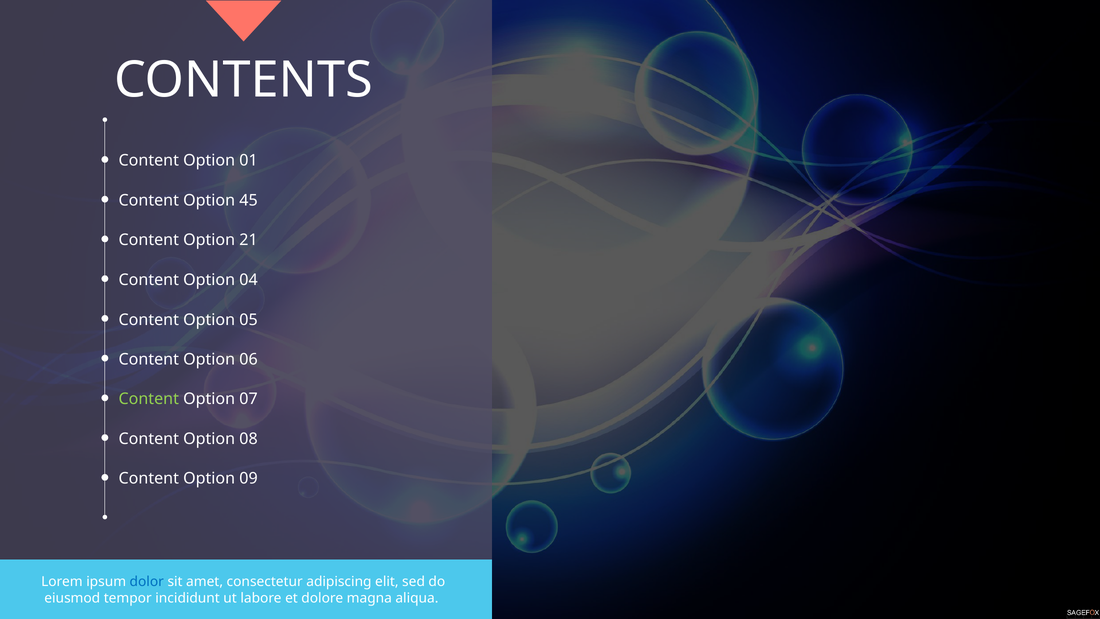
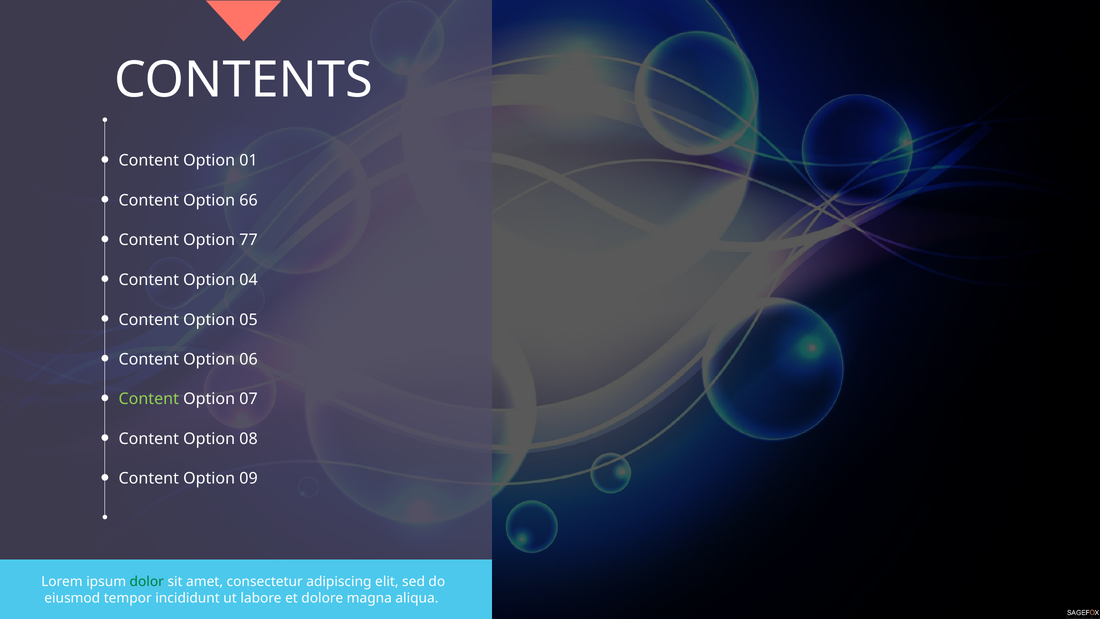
45: 45 -> 66
21: 21 -> 77
dolor colour: blue -> green
